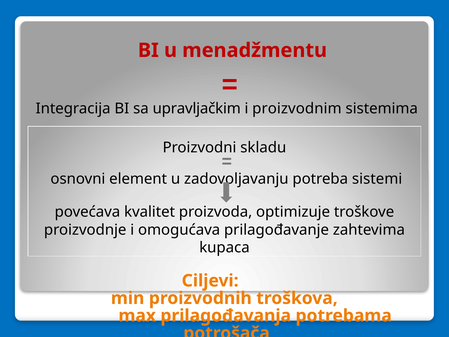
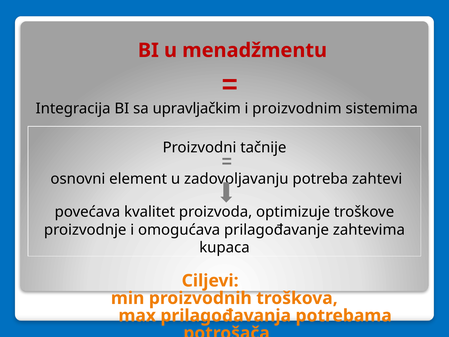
skladu: skladu -> tačnije
sistemi: sistemi -> zahtevi
